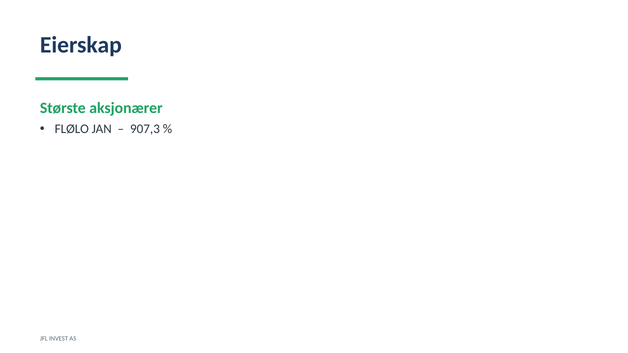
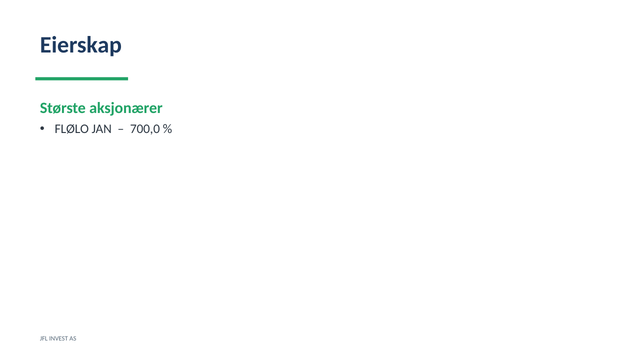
907,3: 907,3 -> 700,0
